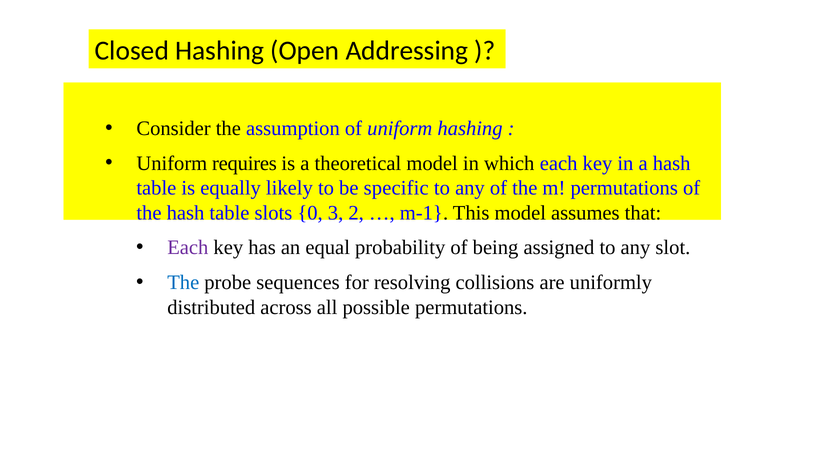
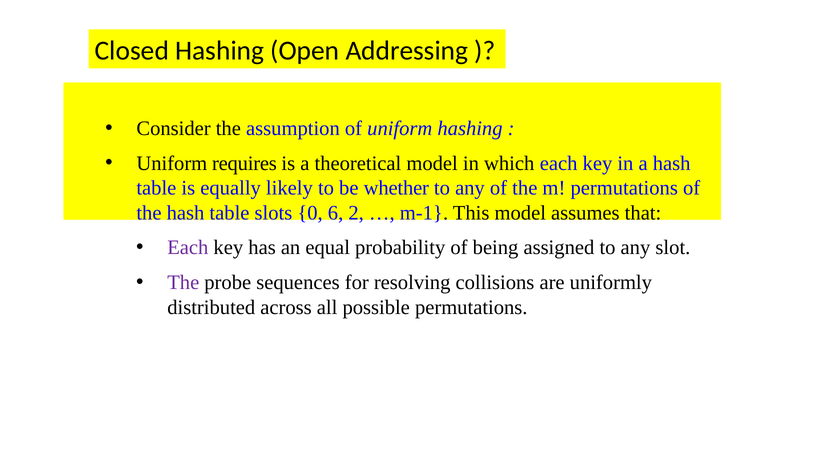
specific: specific -> whether
3: 3 -> 6
The at (183, 283) colour: blue -> purple
